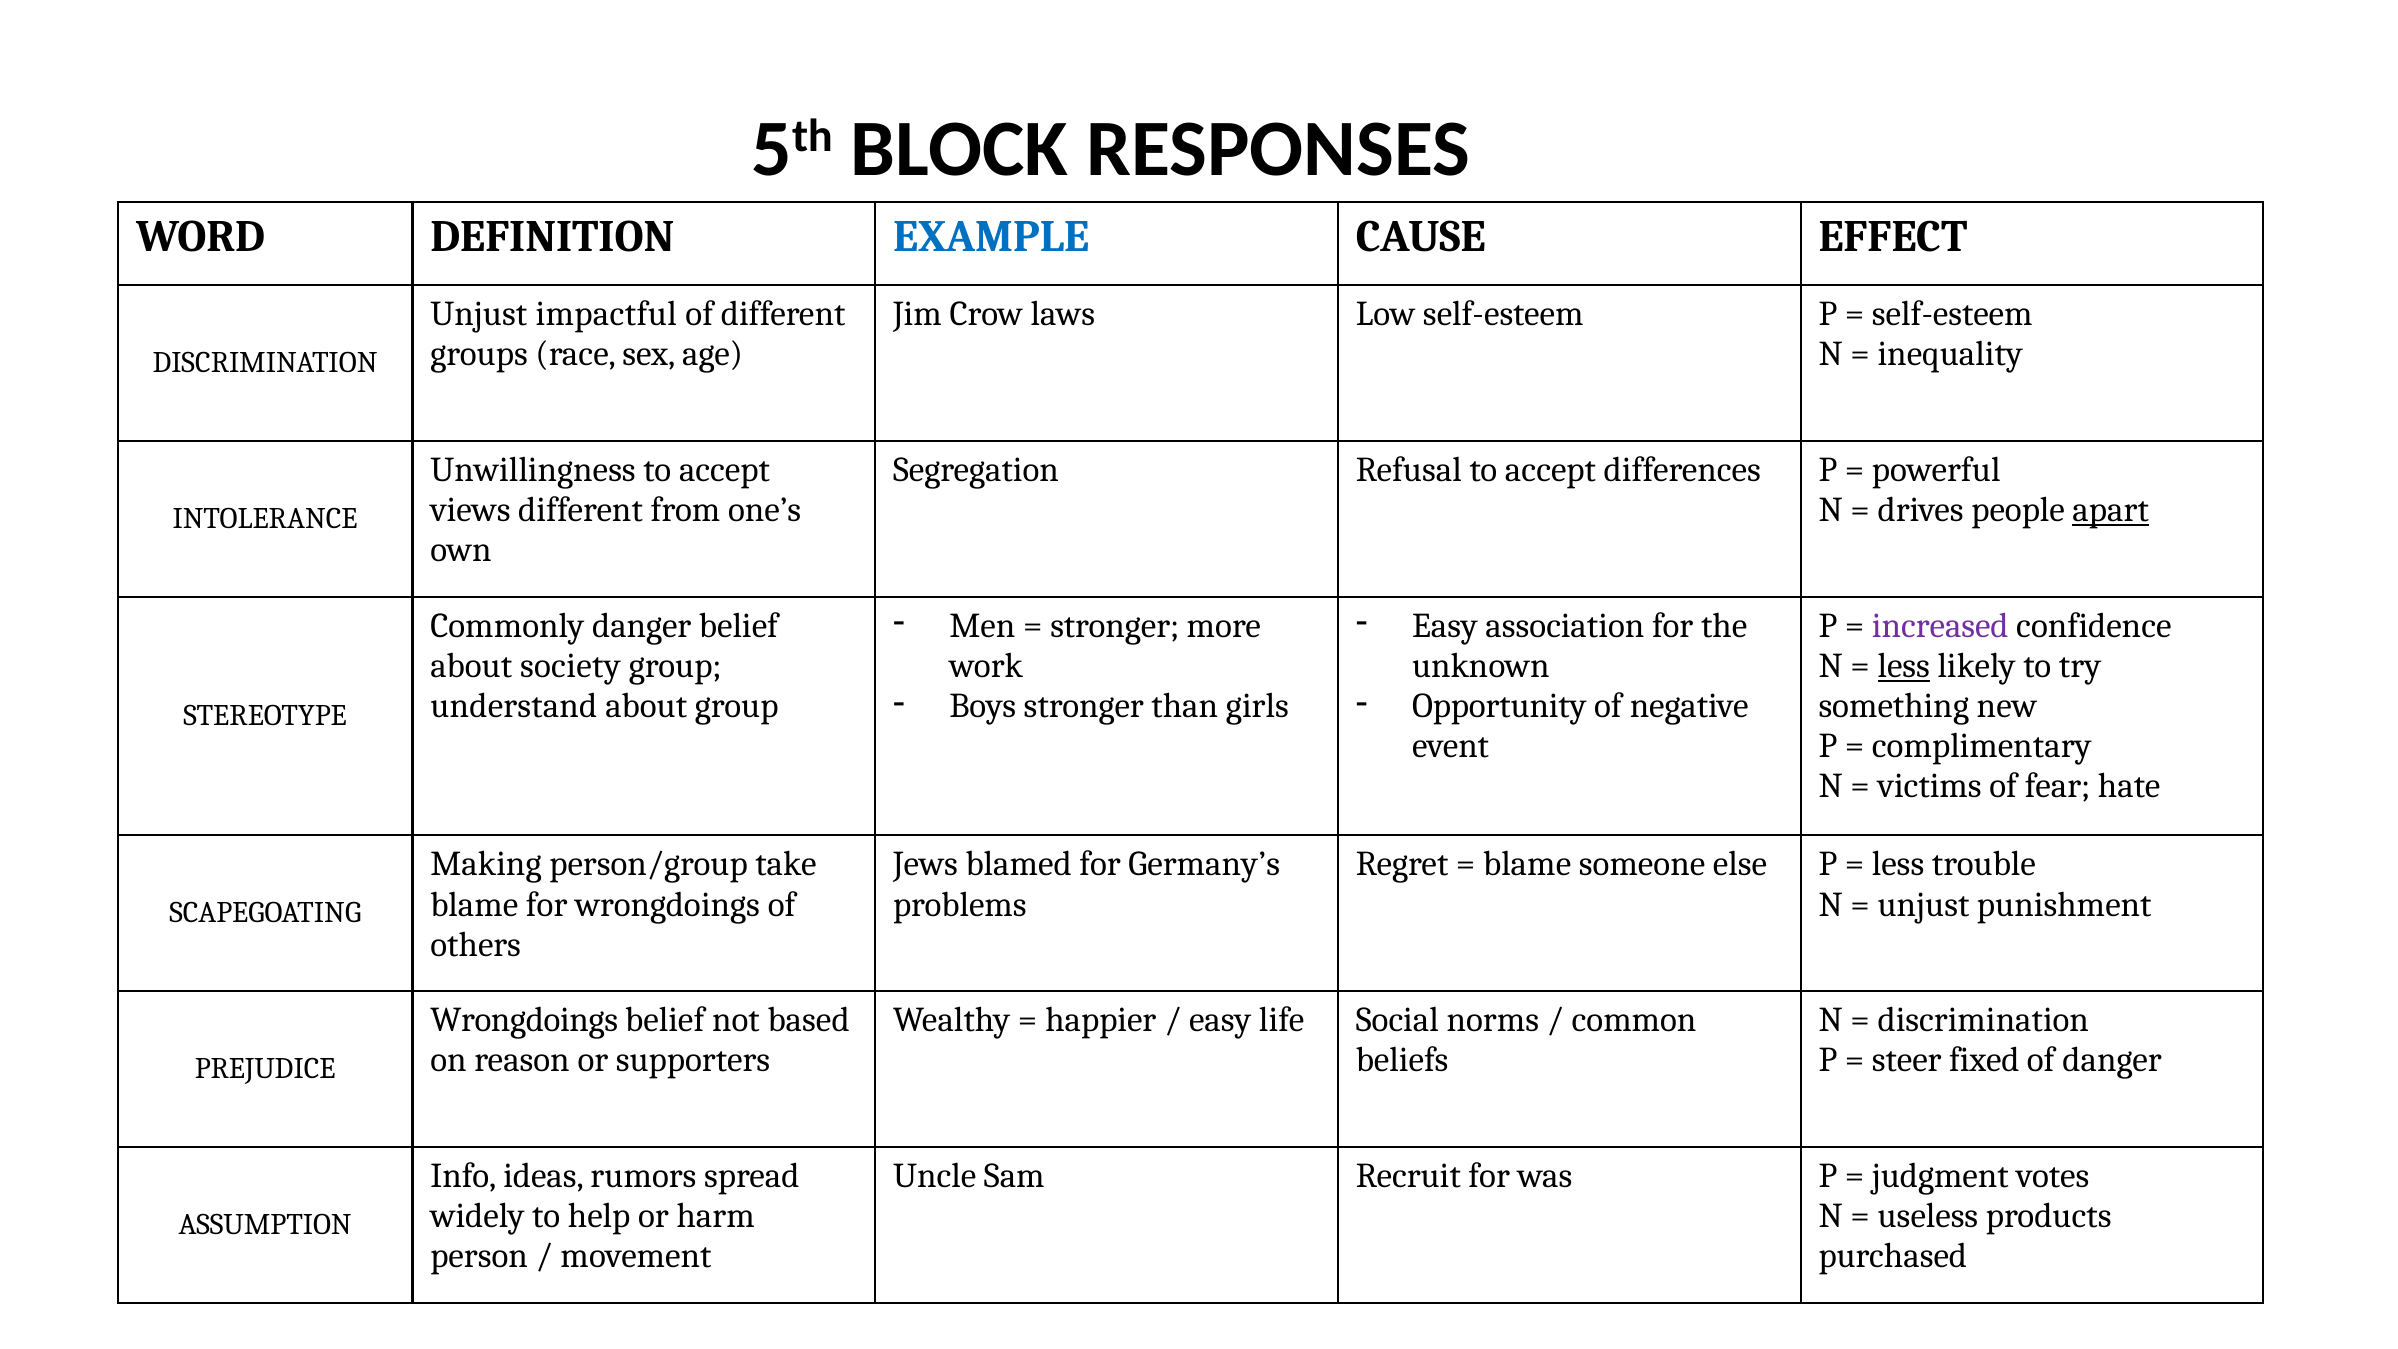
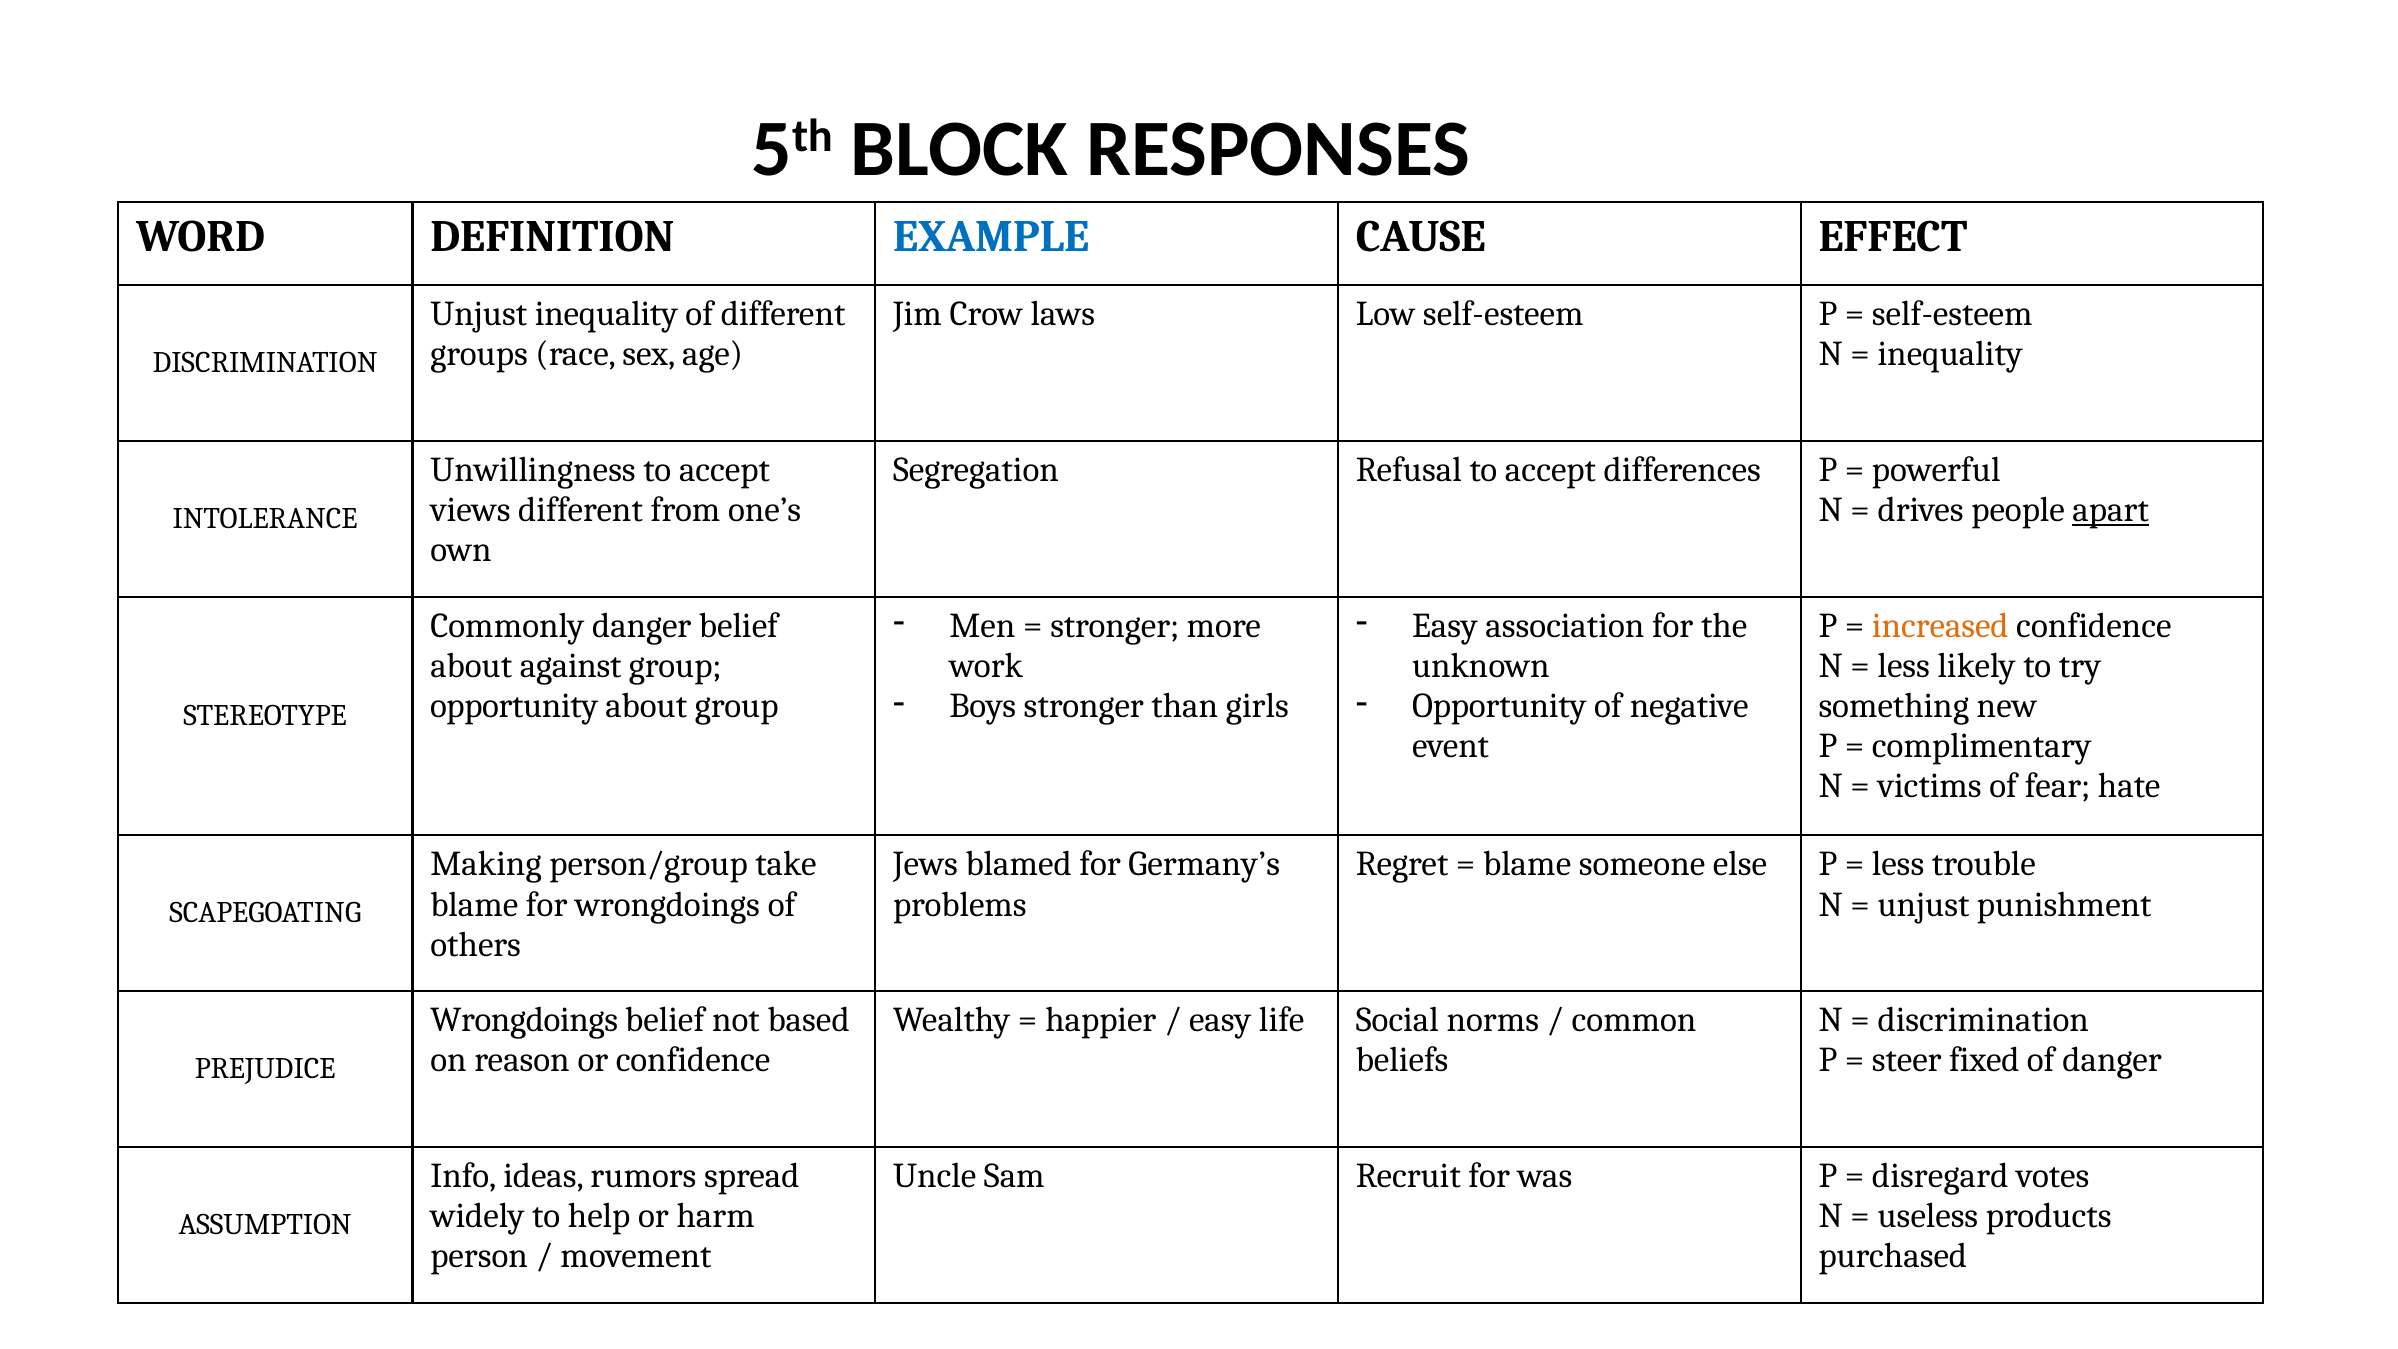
Unjust impactful: impactful -> inequality
increased colour: purple -> orange
society: society -> against
less at (1904, 666) underline: present -> none
understand at (514, 706): understand -> opportunity
or supporters: supporters -> confidence
judgment: judgment -> disregard
